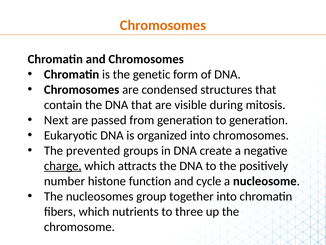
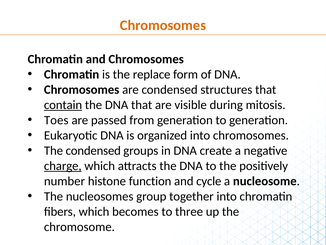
genetic: genetic -> replace
contain underline: none -> present
Next: Next -> Toes
The prevented: prevented -> condensed
nutrients: nutrients -> becomes
